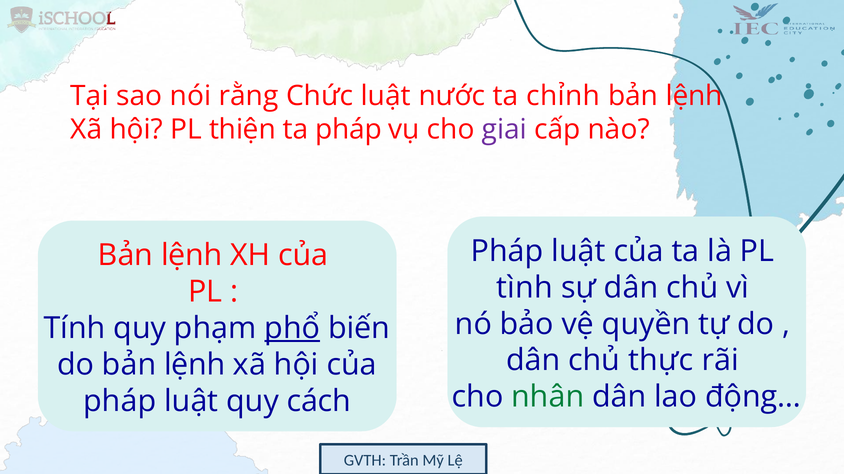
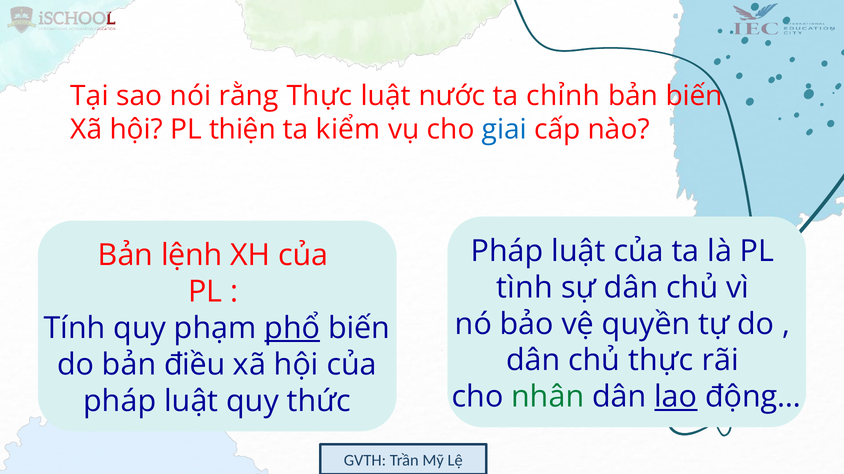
rằng Chức: Chức -> Thực
lệnh at (694, 96): lệnh -> biến
ta pháp: pháp -> kiểm
giai colour: purple -> blue
do bản lệnh: lệnh -> điều
lao underline: none -> present
cách: cách -> thức
